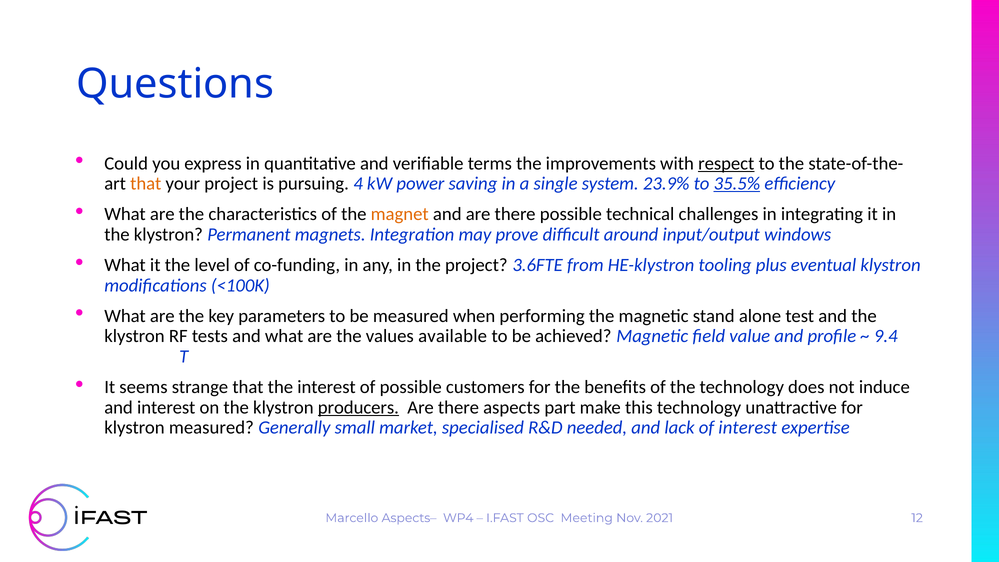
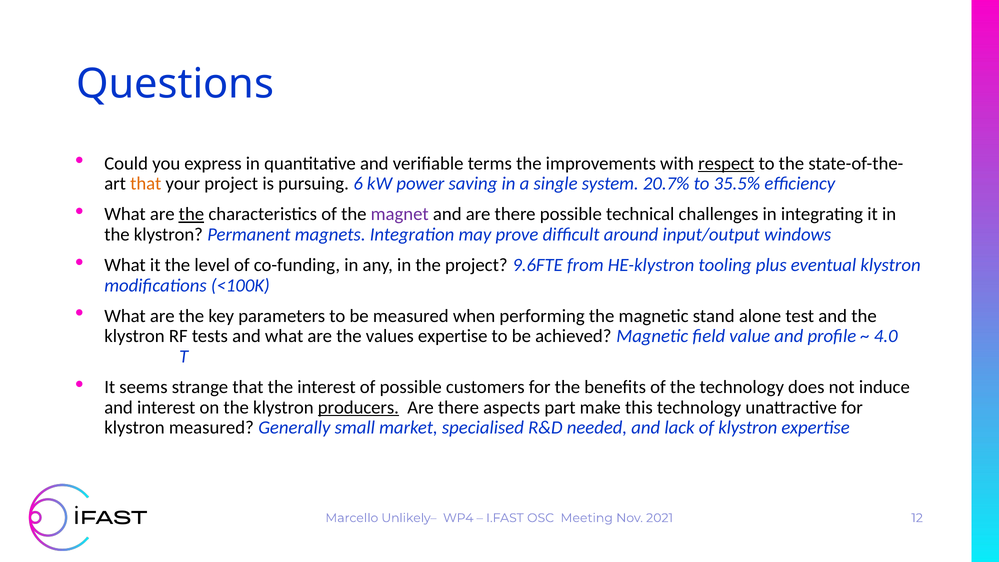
4: 4 -> 6
23.9%: 23.9% -> 20.7%
35.5% underline: present -> none
the at (191, 214) underline: none -> present
magnet colour: orange -> purple
3.6FTE: 3.6FTE -> 9.6FTE
values available: available -> expertise
9.4: 9.4 -> 4.0
of interest: interest -> klystron
Aspects–: Aspects– -> Unlikely–
